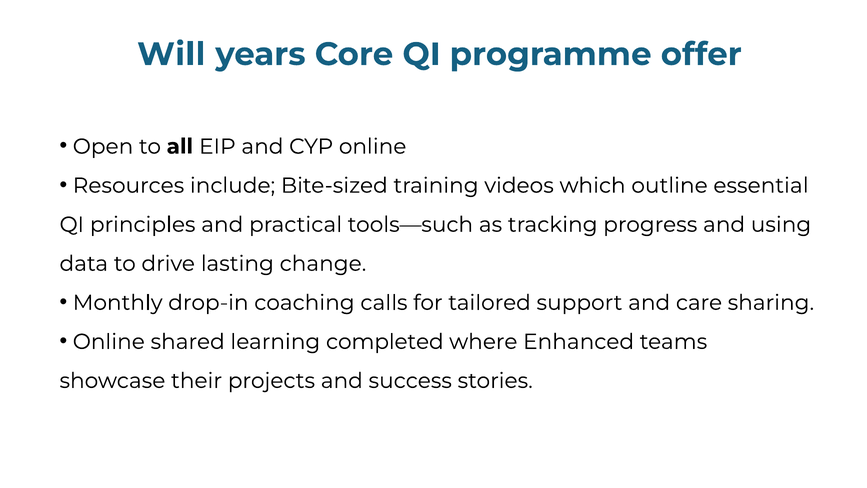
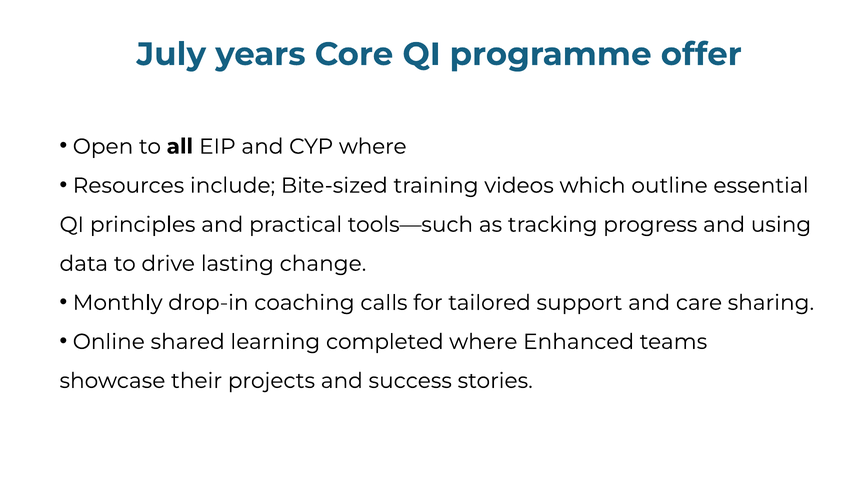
Will: Will -> July
CYP online: online -> where
